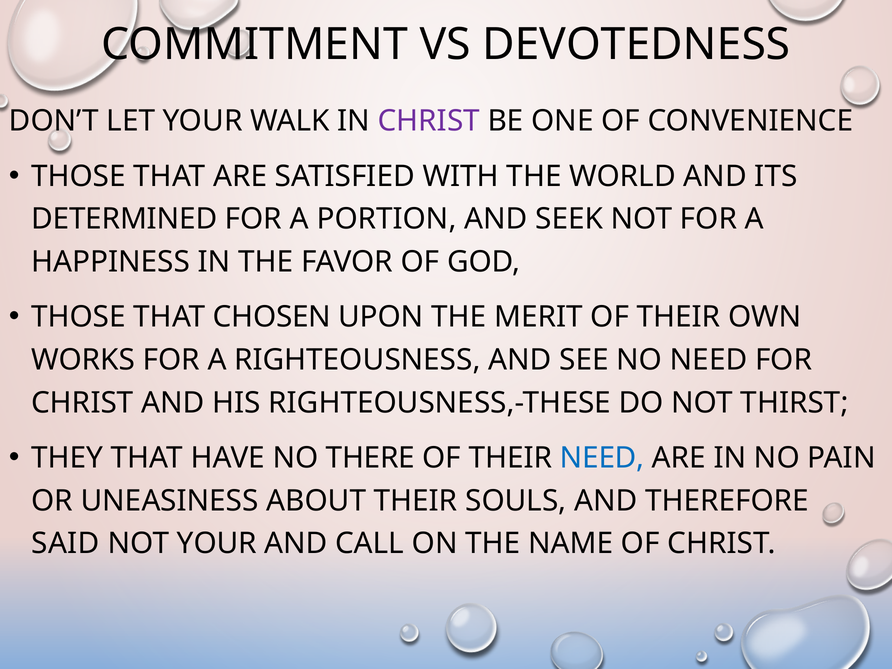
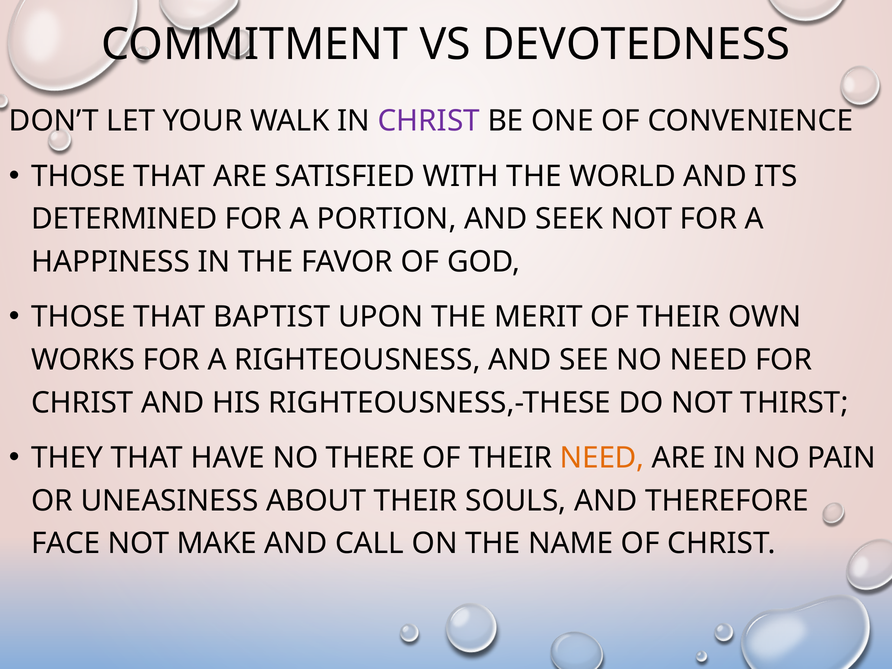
CHOSEN: CHOSEN -> BAPTIST
NEED at (602, 458) colour: blue -> orange
SAID: SAID -> FACE
NOT YOUR: YOUR -> MAKE
